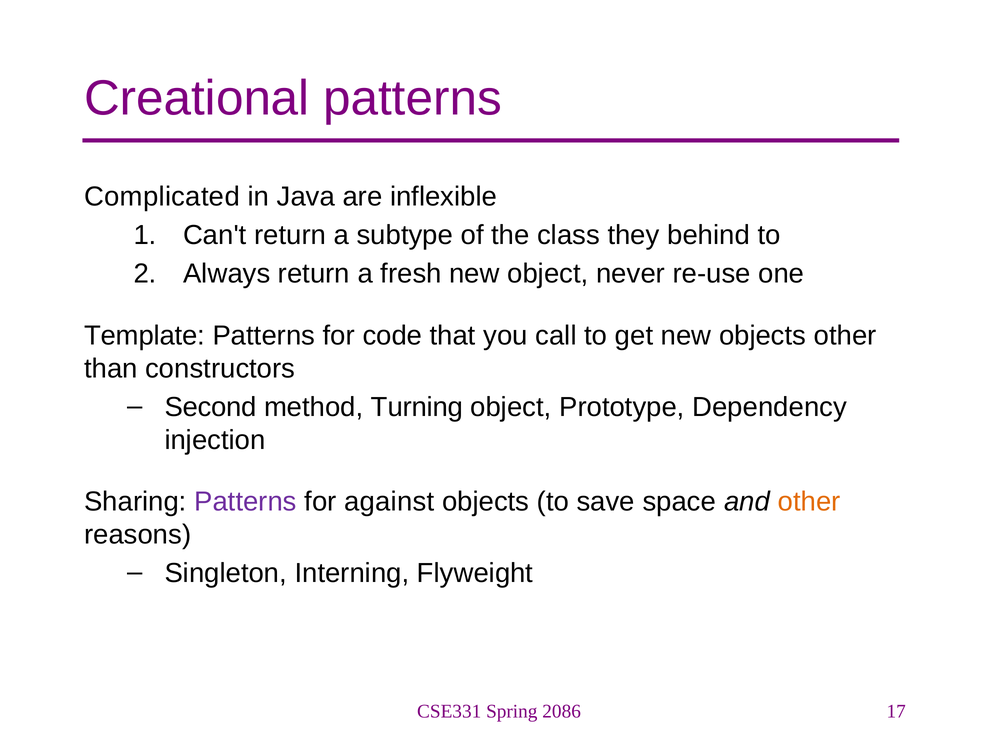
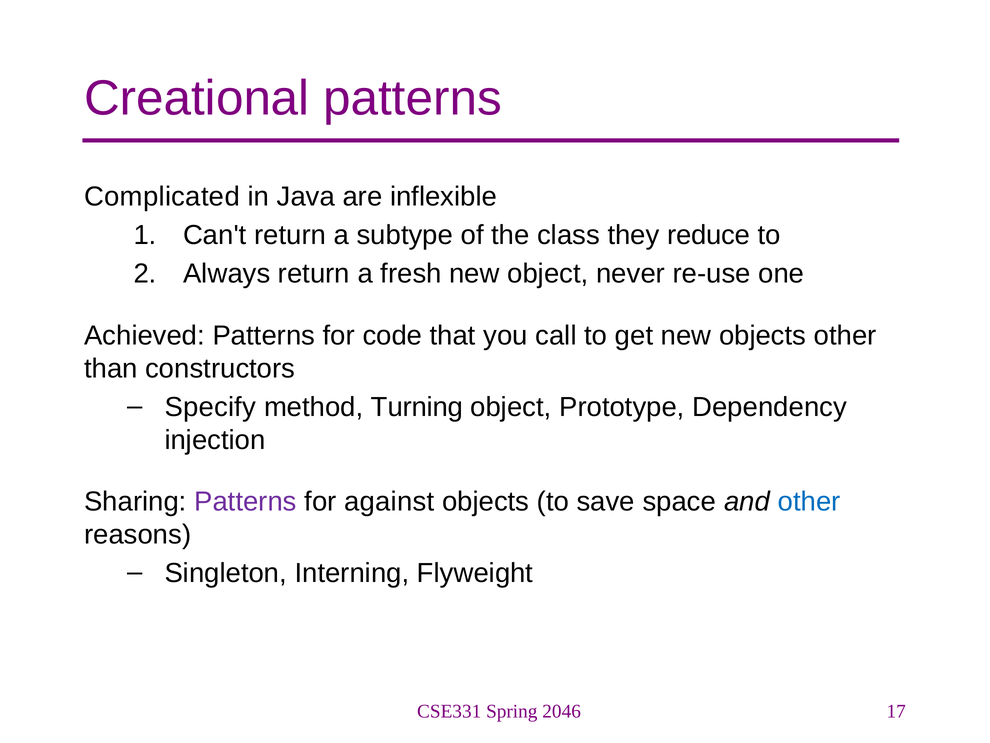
behind: behind -> reduce
Template: Template -> Achieved
Second: Second -> Specify
other at (809, 501) colour: orange -> blue
2086: 2086 -> 2046
